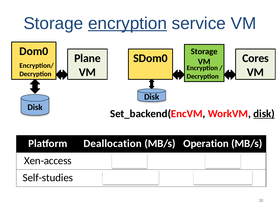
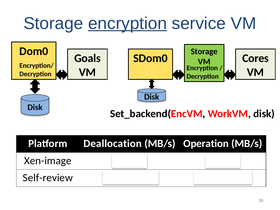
Plane: Plane -> Goals
disk at (264, 114) underline: present -> none
Xen-access: Xen-access -> Xen-image
Self-studies: Self-studies -> Self-review
